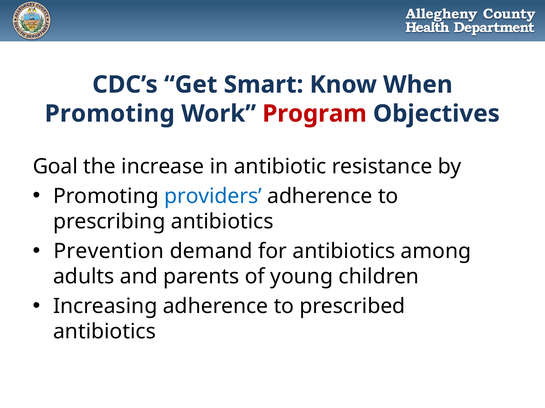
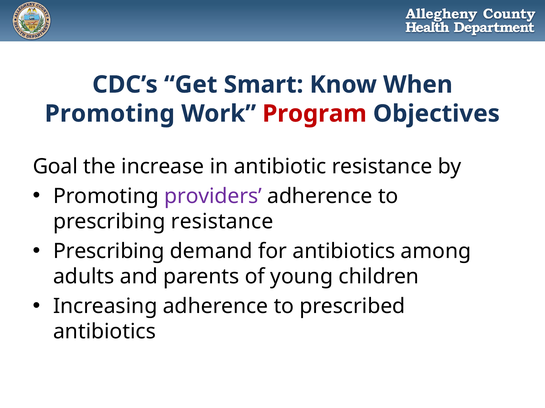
providers colour: blue -> purple
prescribing antibiotics: antibiotics -> resistance
Prevention at (109, 252): Prevention -> Prescribing
